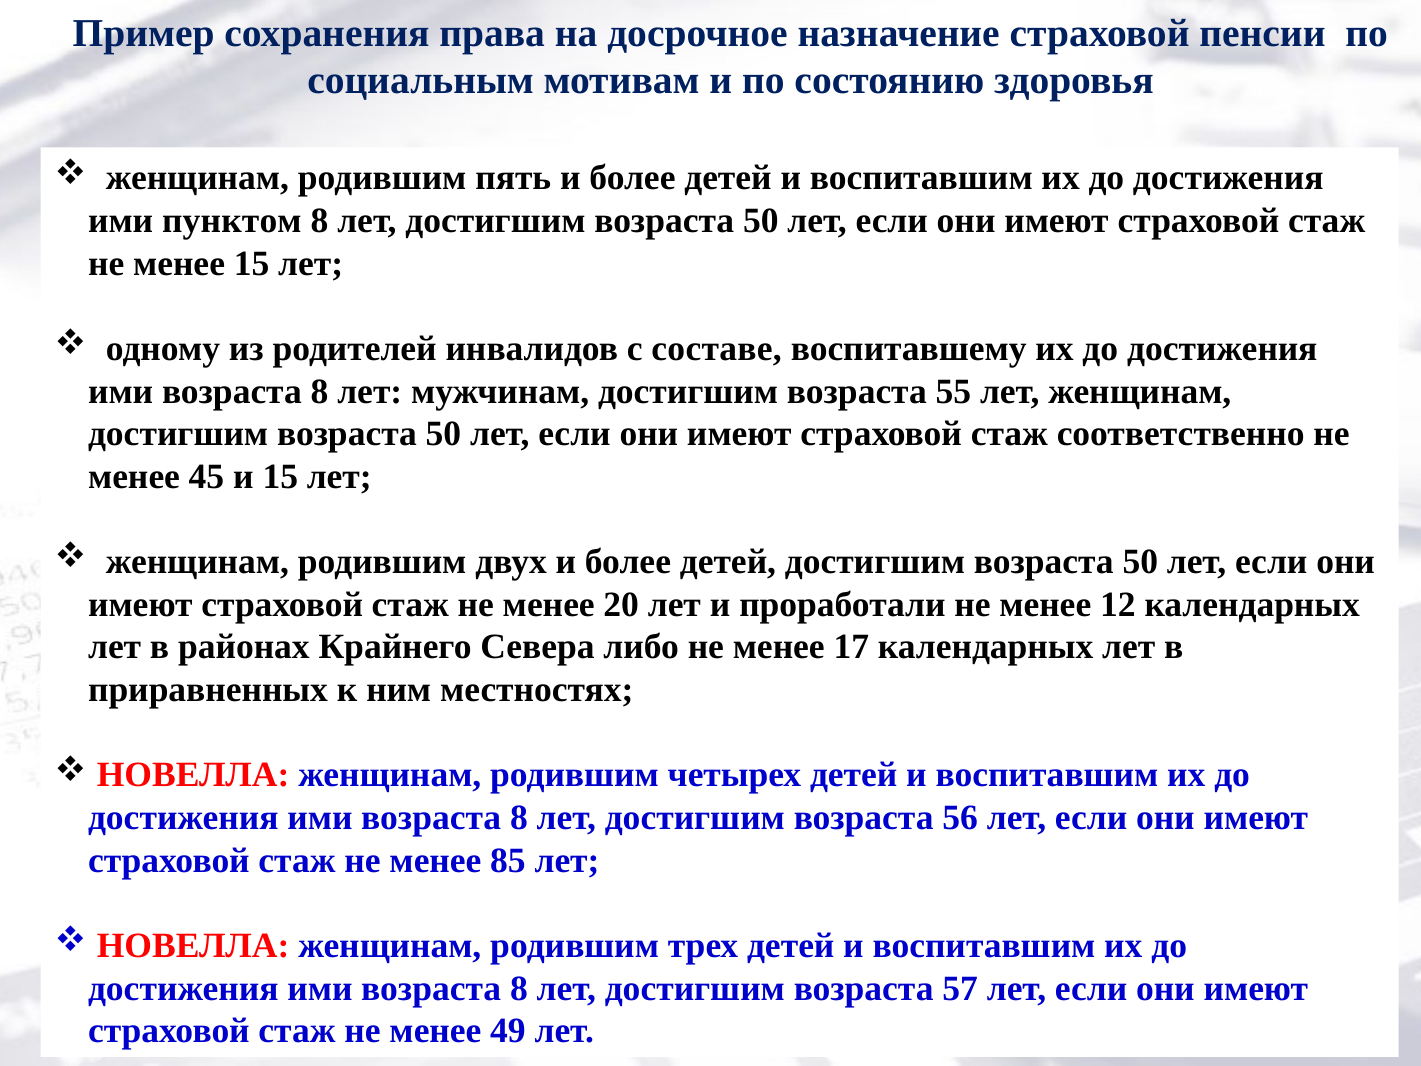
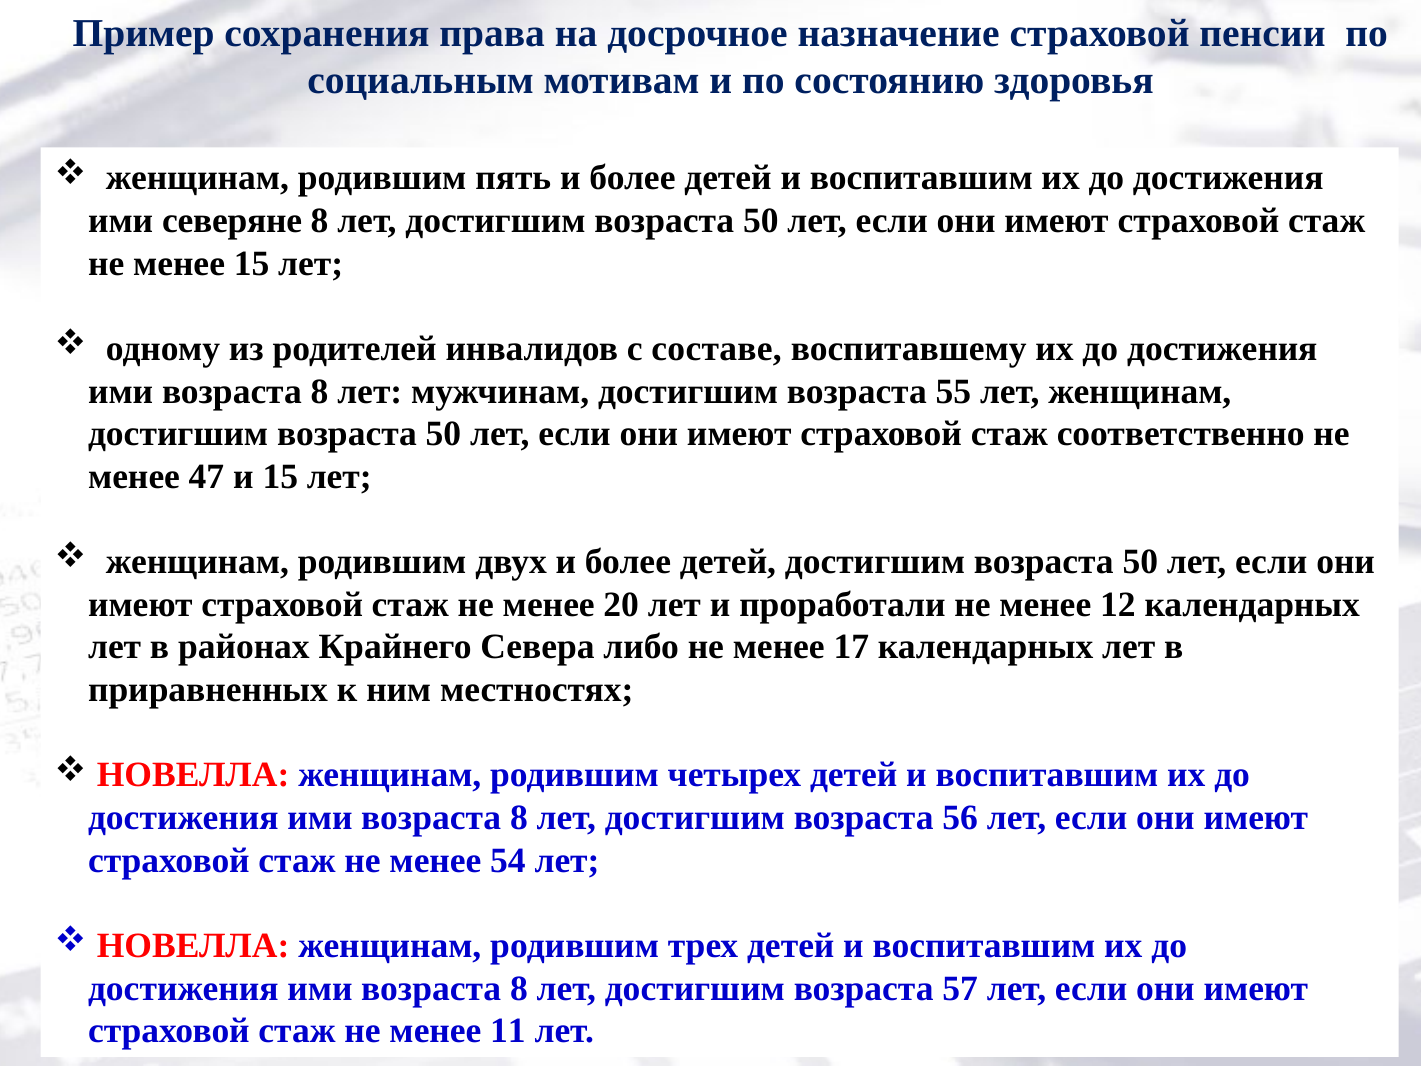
пунктом: пунктом -> северяне
45: 45 -> 47
85: 85 -> 54
49: 49 -> 11
